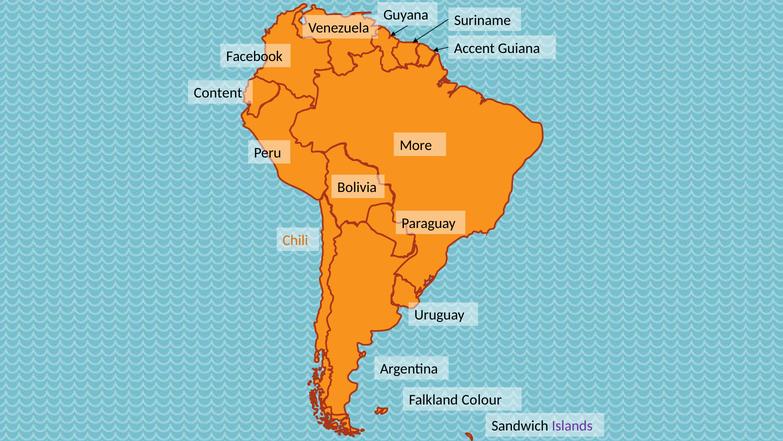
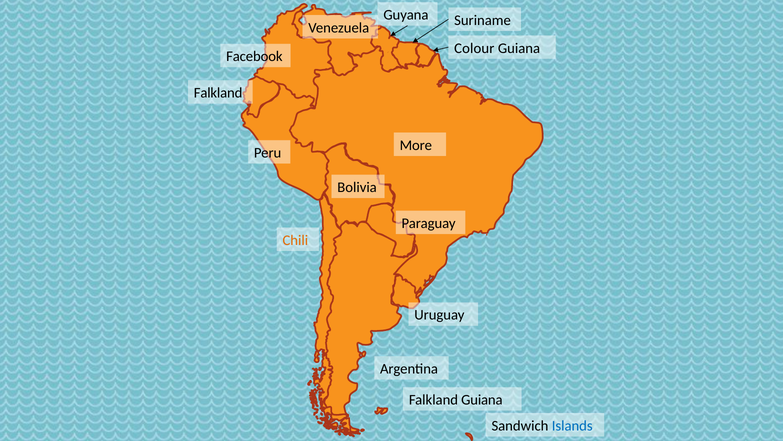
Accent: Accent -> Colour
Content at (218, 93): Content -> Falkland
Falkland Colour: Colour -> Guiana
Islands colour: purple -> blue
